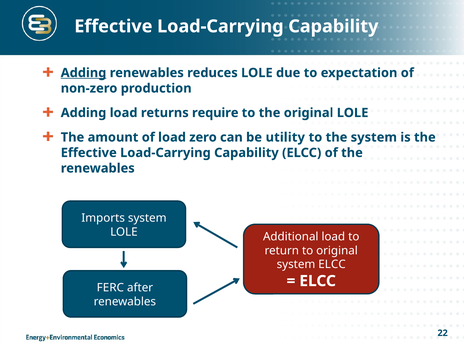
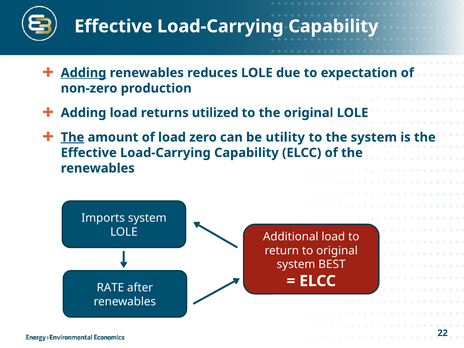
require: require -> utilized
The at (72, 137) underline: none -> present
system ELCC: ELCC -> BEST
FERC: FERC -> RATE
